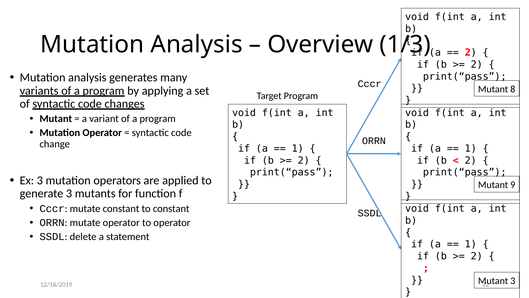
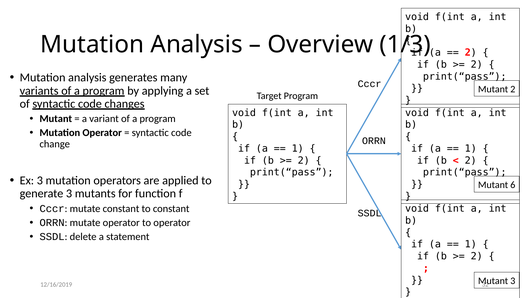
Mutant 8: 8 -> 2
9: 9 -> 6
